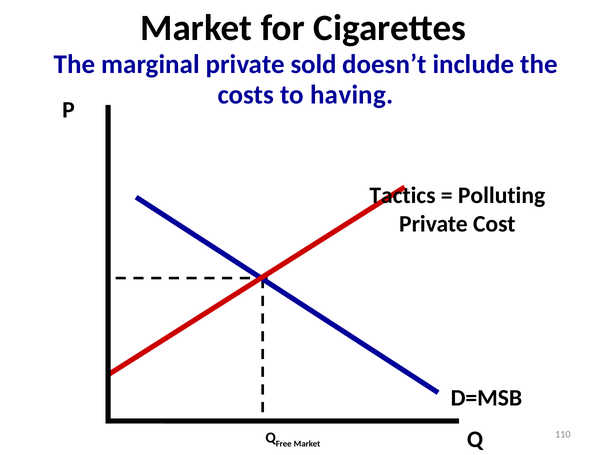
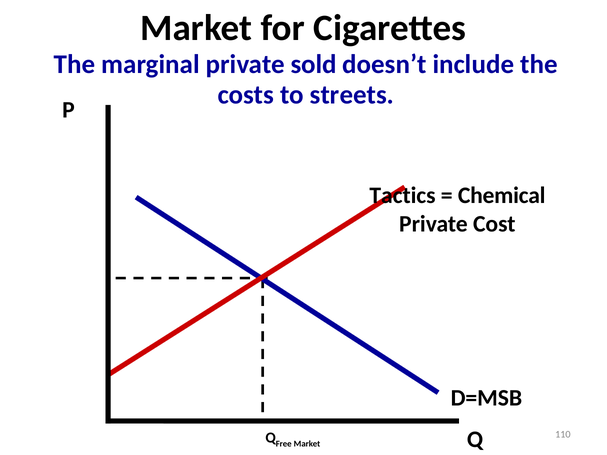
having: having -> streets
Polluting: Polluting -> Chemical
